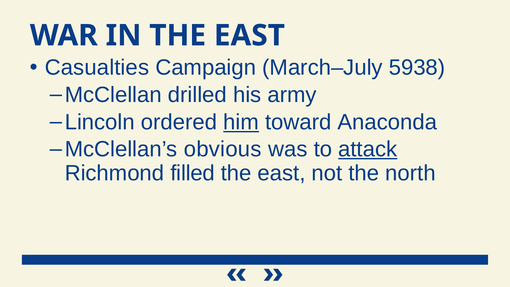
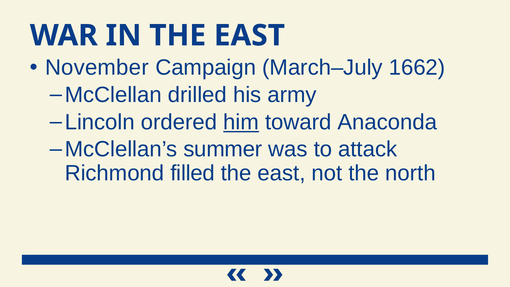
Casualties: Casualties -> November
5938: 5938 -> 1662
obvious: obvious -> summer
attack underline: present -> none
